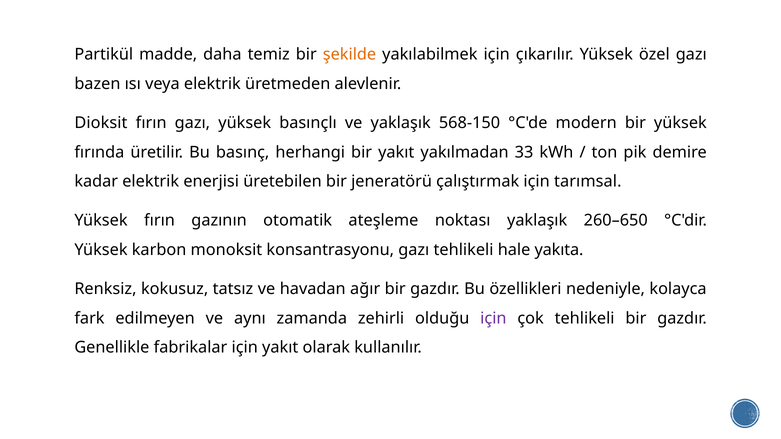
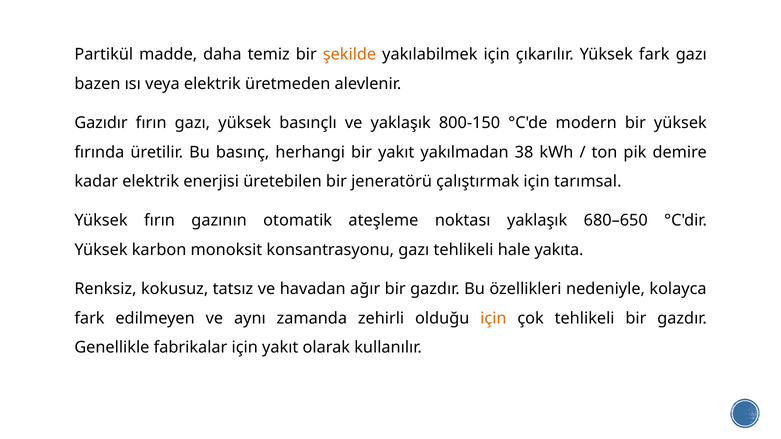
Yüksek özel: özel -> fark
Dioksit: Dioksit -> Gazıdır
568-150: 568-150 -> 800-150
33: 33 -> 38
260–650: 260–650 -> 680–650
için at (493, 319) colour: purple -> orange
